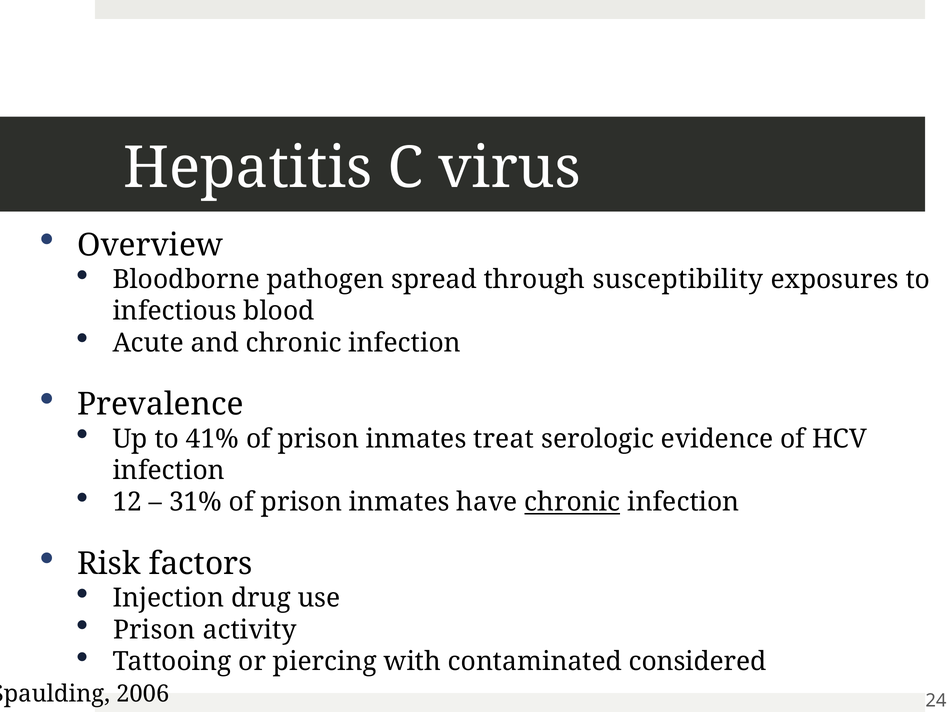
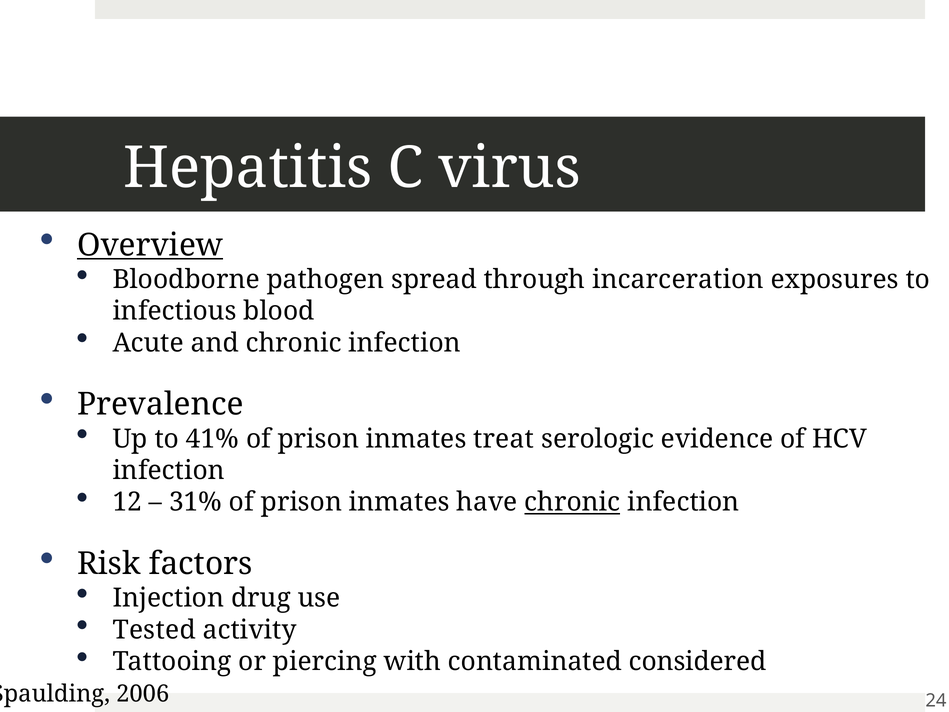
Overview underline: none -> present
susceptibility: susceptibility -> incarceration
Prison at (154, 630): Prison -> Tested
